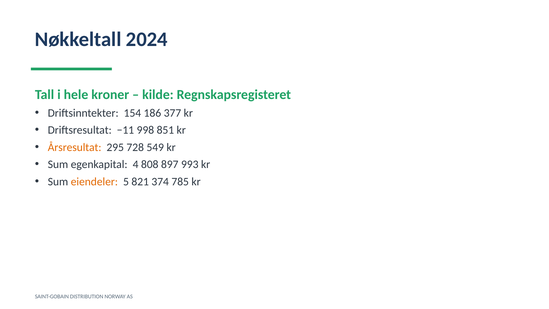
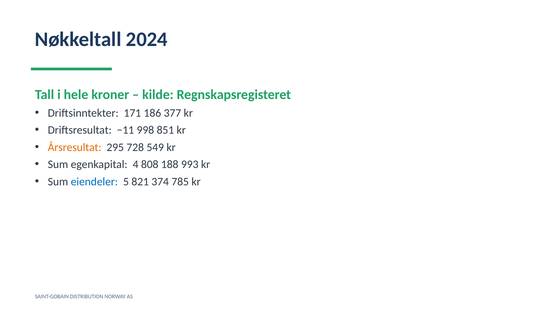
154: 154 -> 171
897: 897 -> 188
eiendeler colour: orange -> blue
